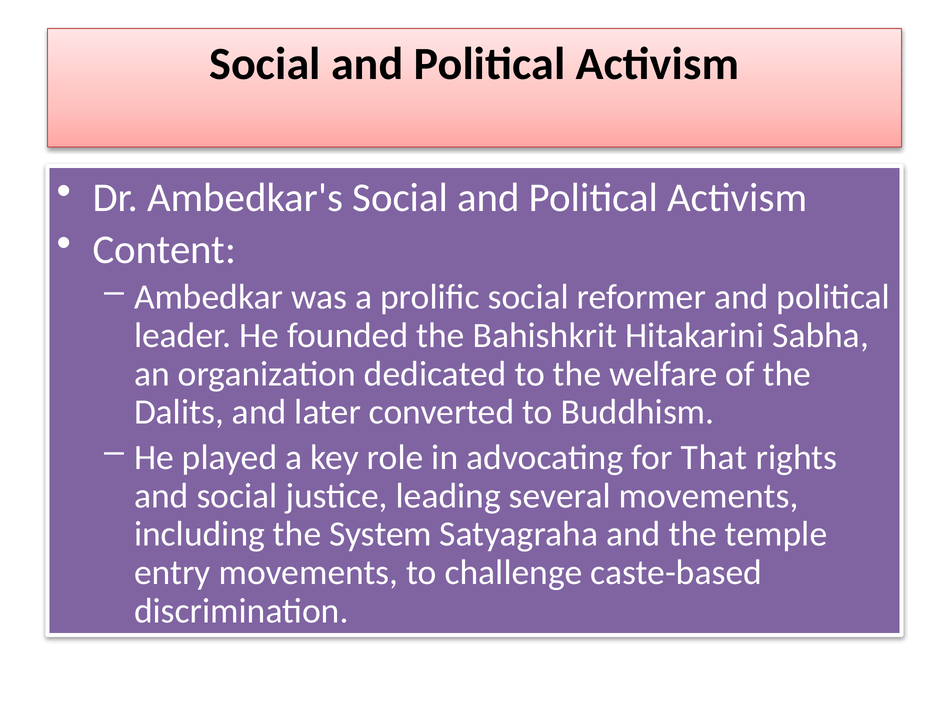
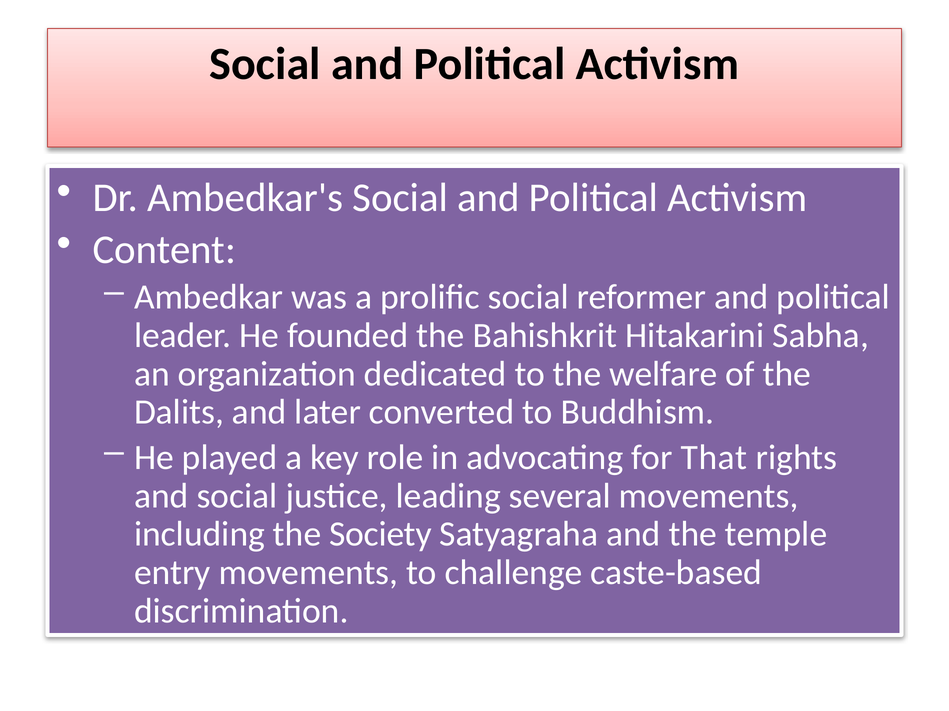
System: System -> Society
